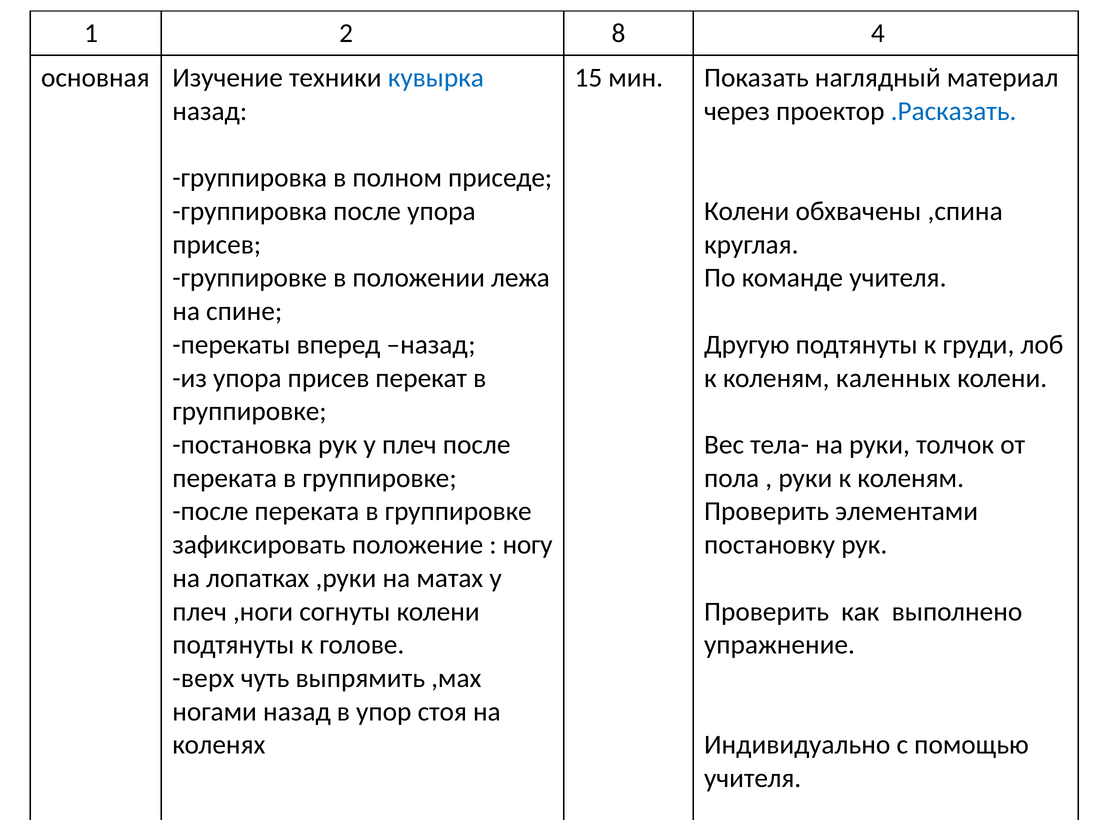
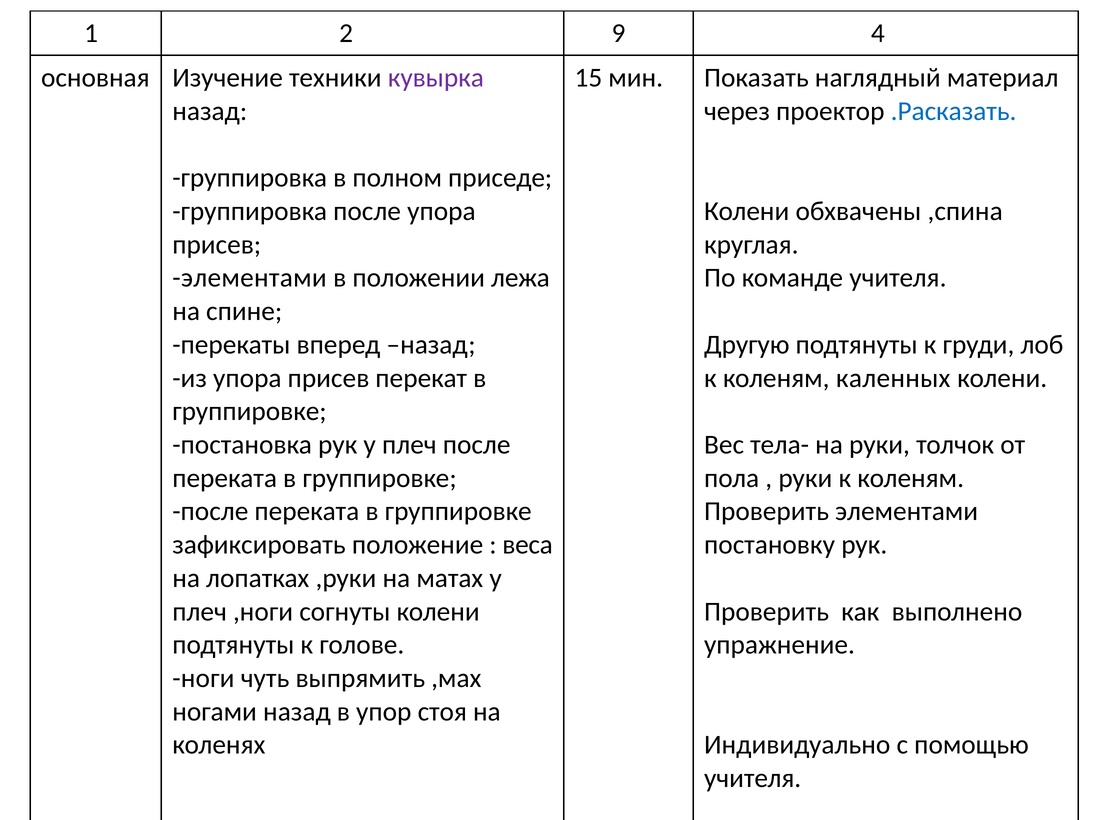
8: 8 -> 9
кувырка colour: blue -> purple
группировке at (250, 278): группировке -> элементами
ногу: ногу -> веса
верх: верх -> ноги
